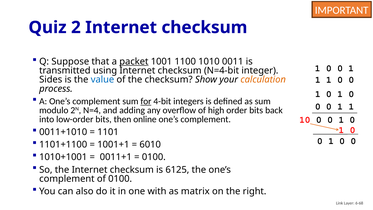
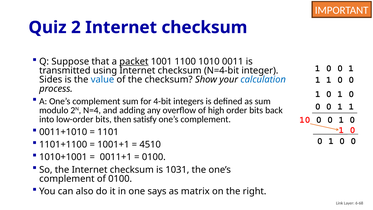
calculation colour: orange -> blue
for underline: present -> none
online: online -> satisfy
6010: 6010 -> 4510
6125: 6125 -> 1031
with: with -> says
